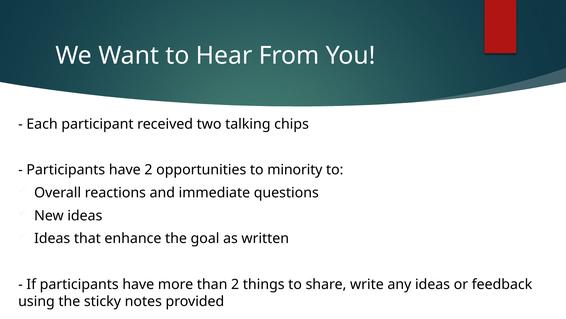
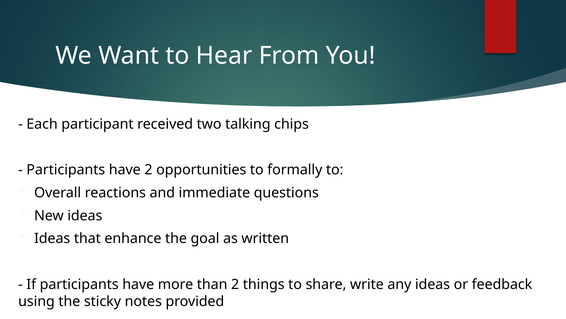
minority: minority -> formally
